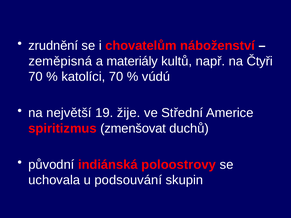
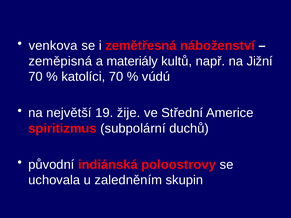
zrudnění: zrudnění -> venkova
chovatelům: chovatelům -> zemětřesná
Čtyři: Čtyři -> Jižní
zmenšovat: zmenšovat -> subpolární
podsouvání: podsouvání -> zaledněním
